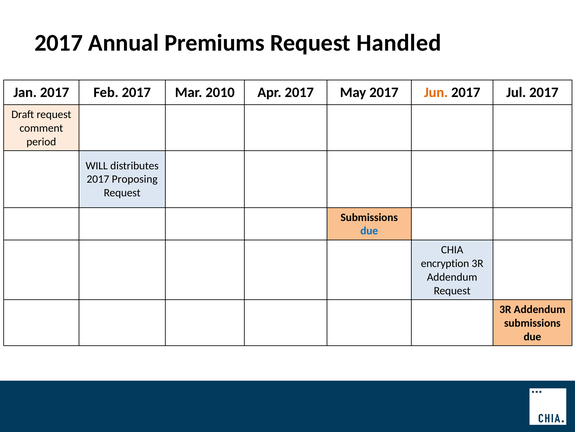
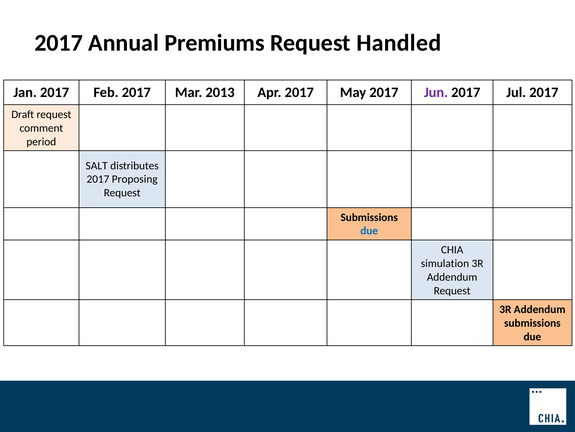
2010: 2010 -> 2013
Jun colour: orange -> purple
WILL: WILL -> SALT
encryption: encryption -> simulation
